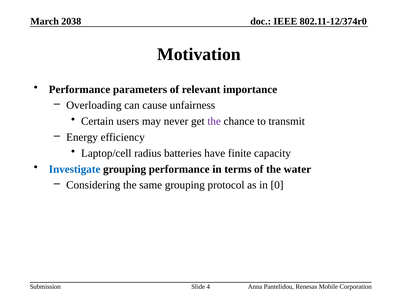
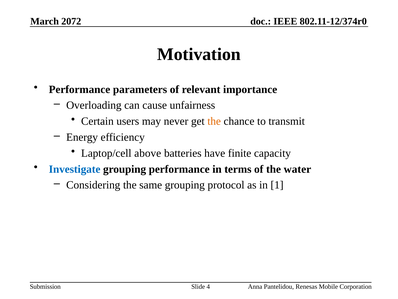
2038: 2038 -> 2072
the at (214, 121) colour: purple -> orange
radius: radius -> above
0: 0 -> 1
